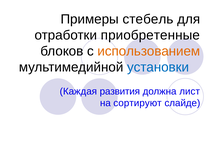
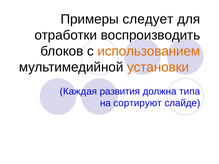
стебель: стебель -> следует
приобретенные: приобретенные -> воспроизводить
установки colour: blue -> orange
лист: лист -> типа
